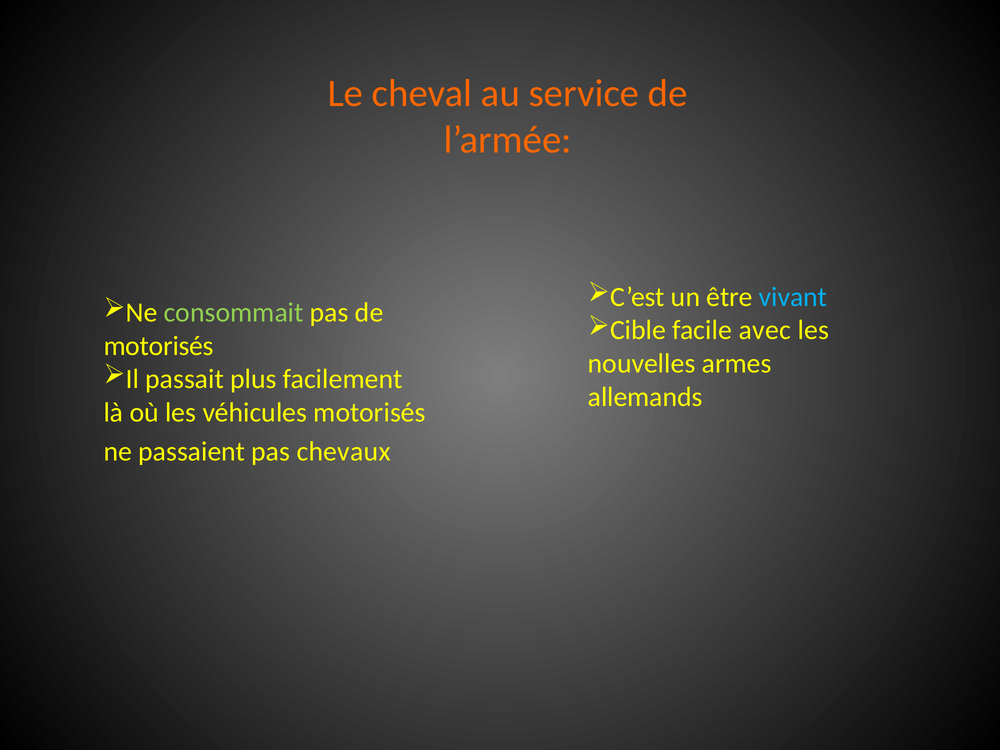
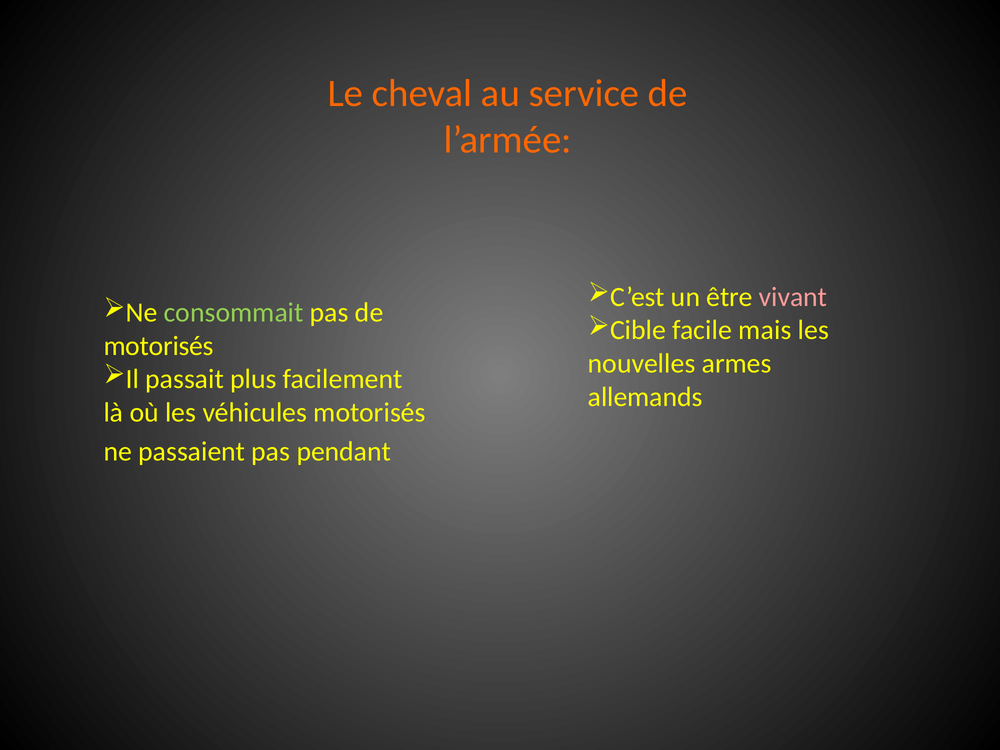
vivant colour: light blue -> pink
avec: avec -> mais
chevaux: chevaux -> pendant
